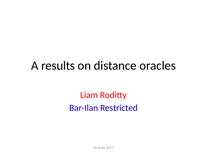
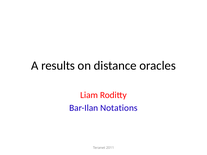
Restricted: Restricted -> Notations
